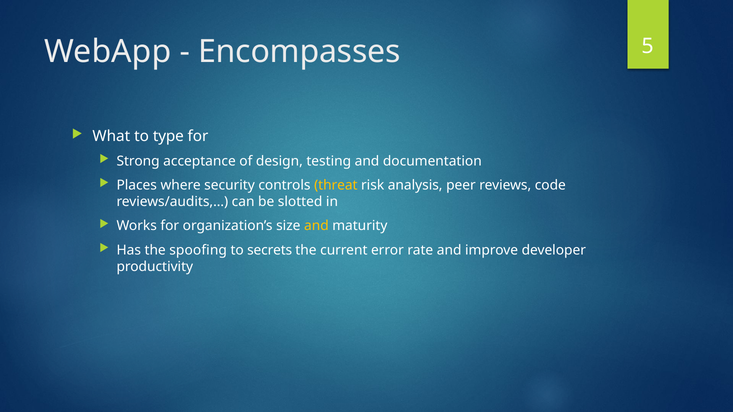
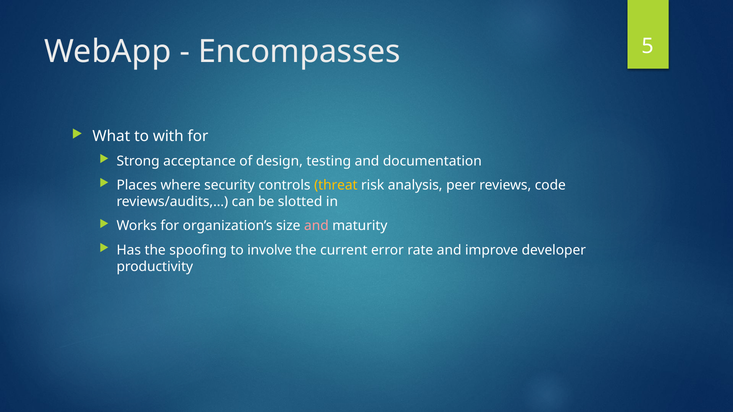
type: type -> with
and at (316, 226) colour: yellow -> pink
secrets: secrets -> involve
